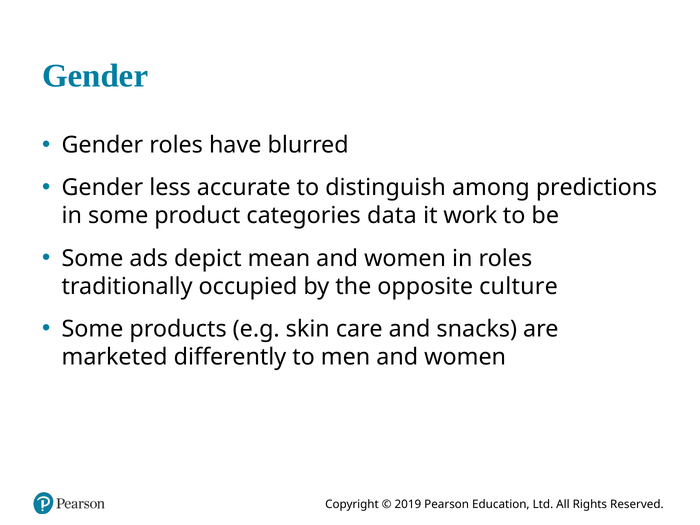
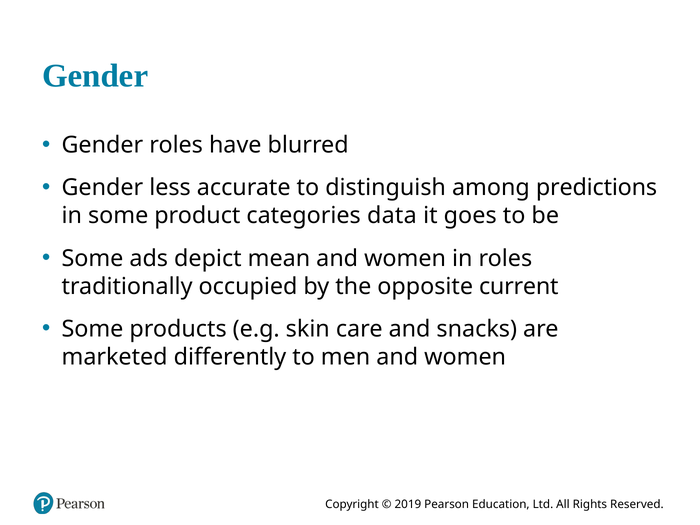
work: work -> goes
culture: culture -> current
